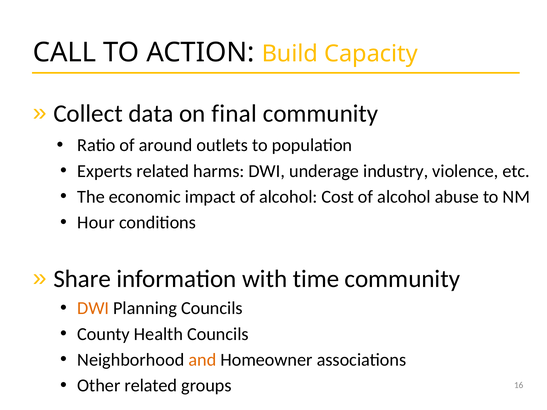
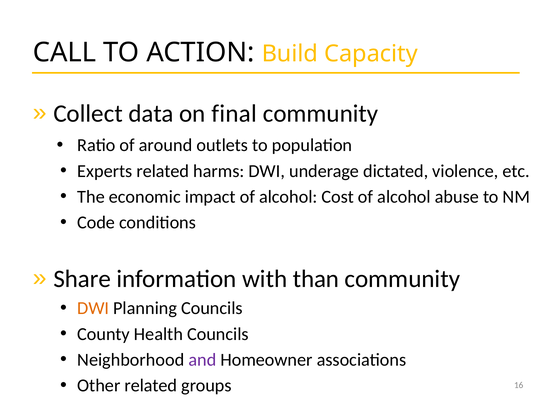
industry: industry -> dictated
Hour: Hour -> Code
time: time -> than
and colour: orange -> purple
